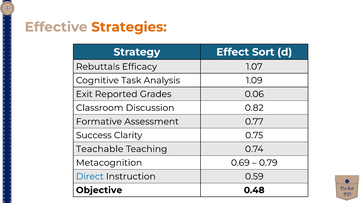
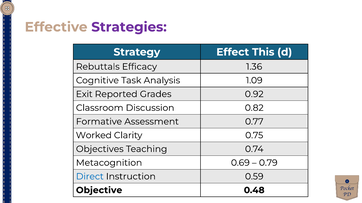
Strategies colour: orange -> purple
Sort: Sort -> This
1.07: 1.07 -> 1.36
0.06: 0.06 -> 0.92
Success: Success -> Worked
Teachable: Teachable -> Objectives
